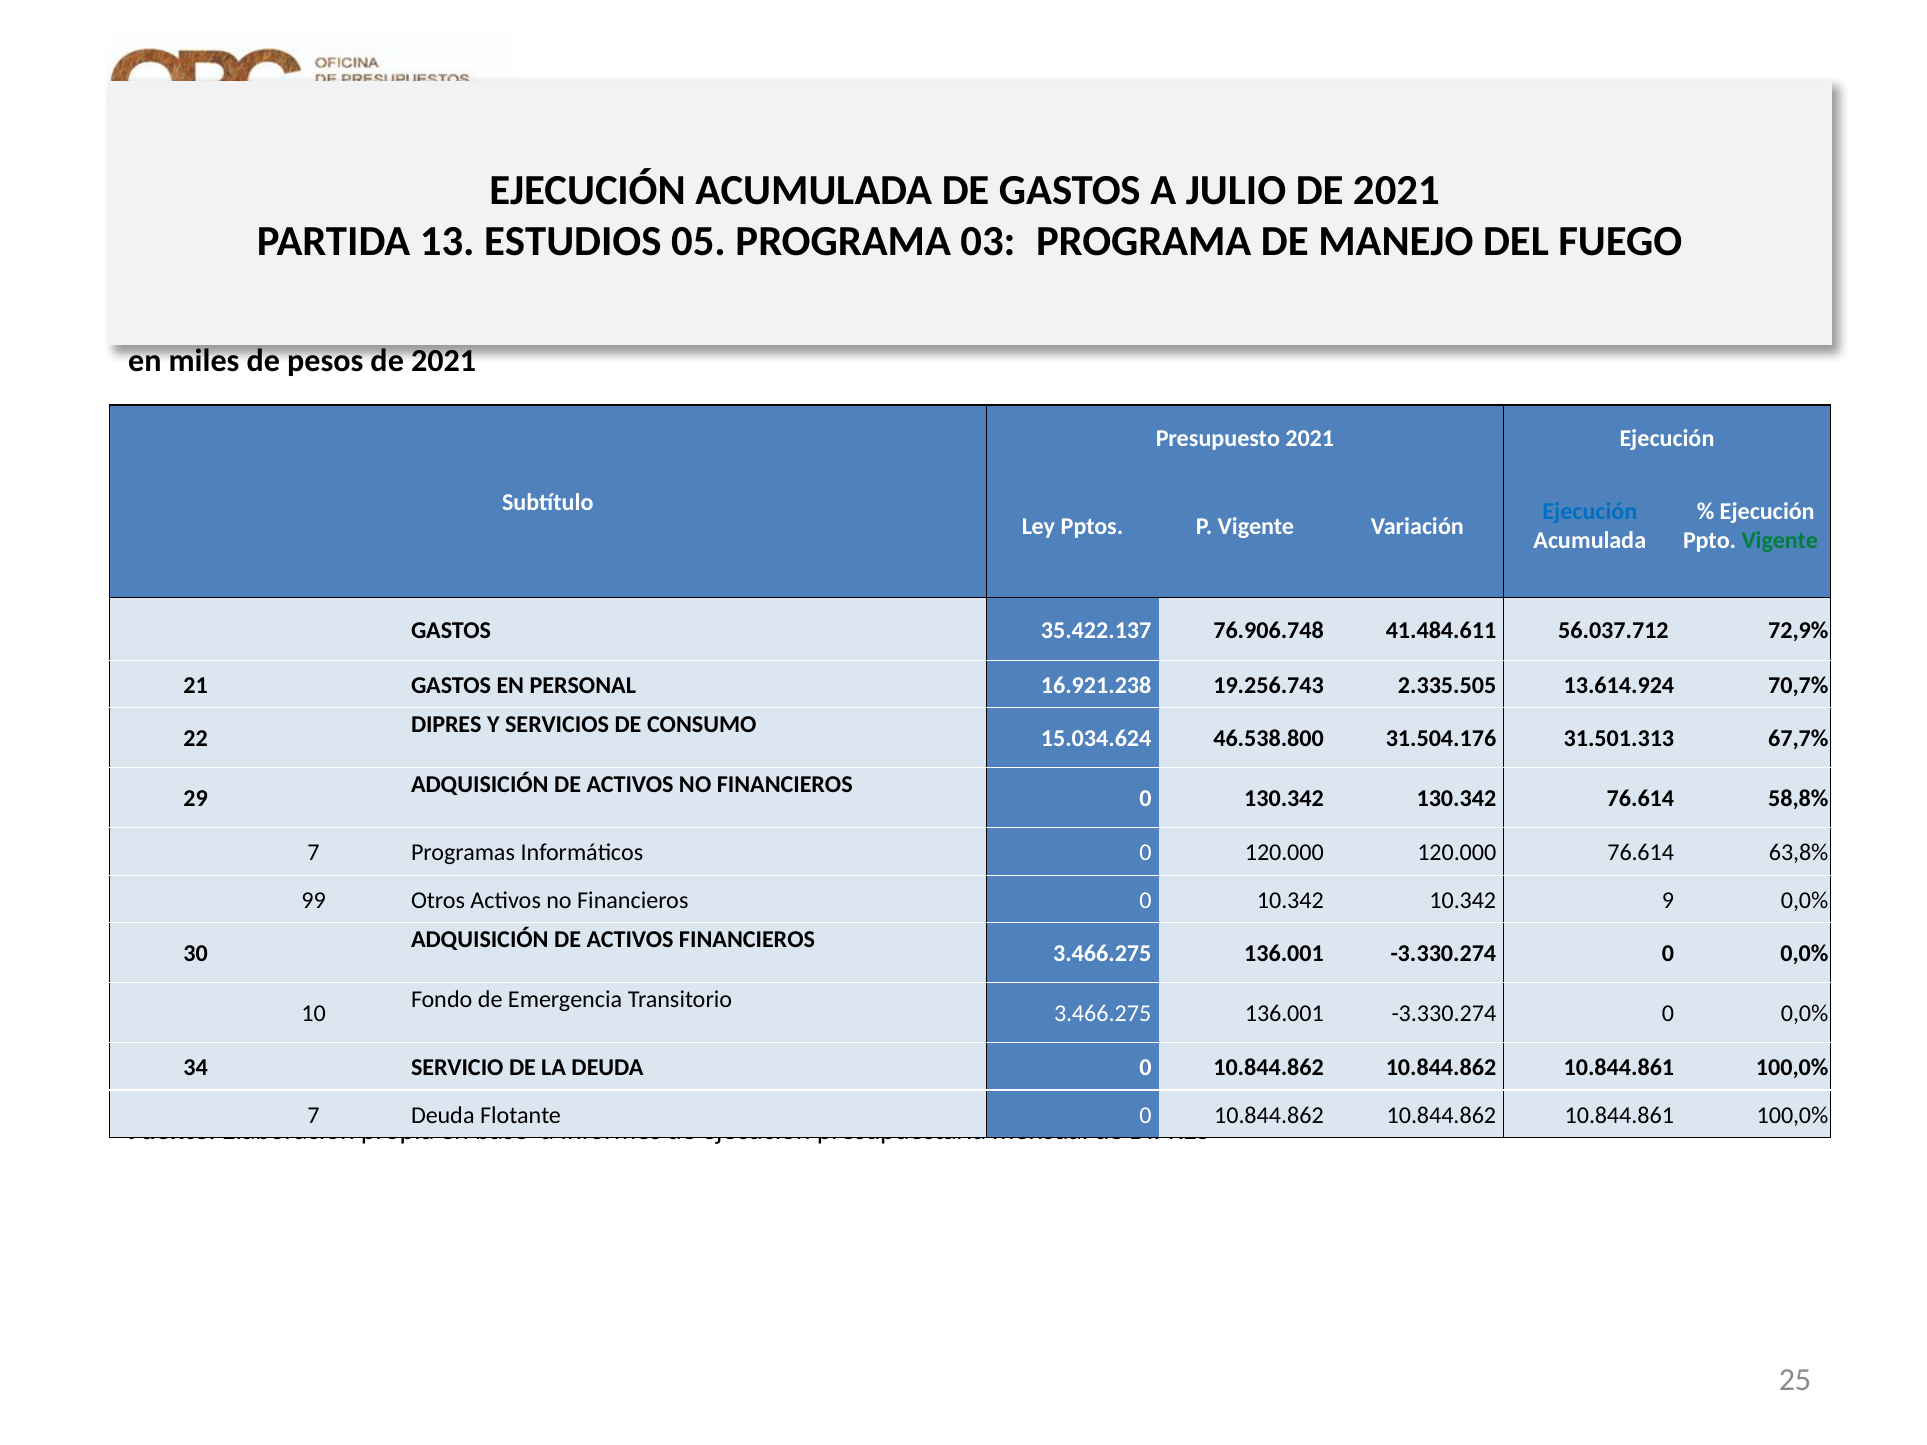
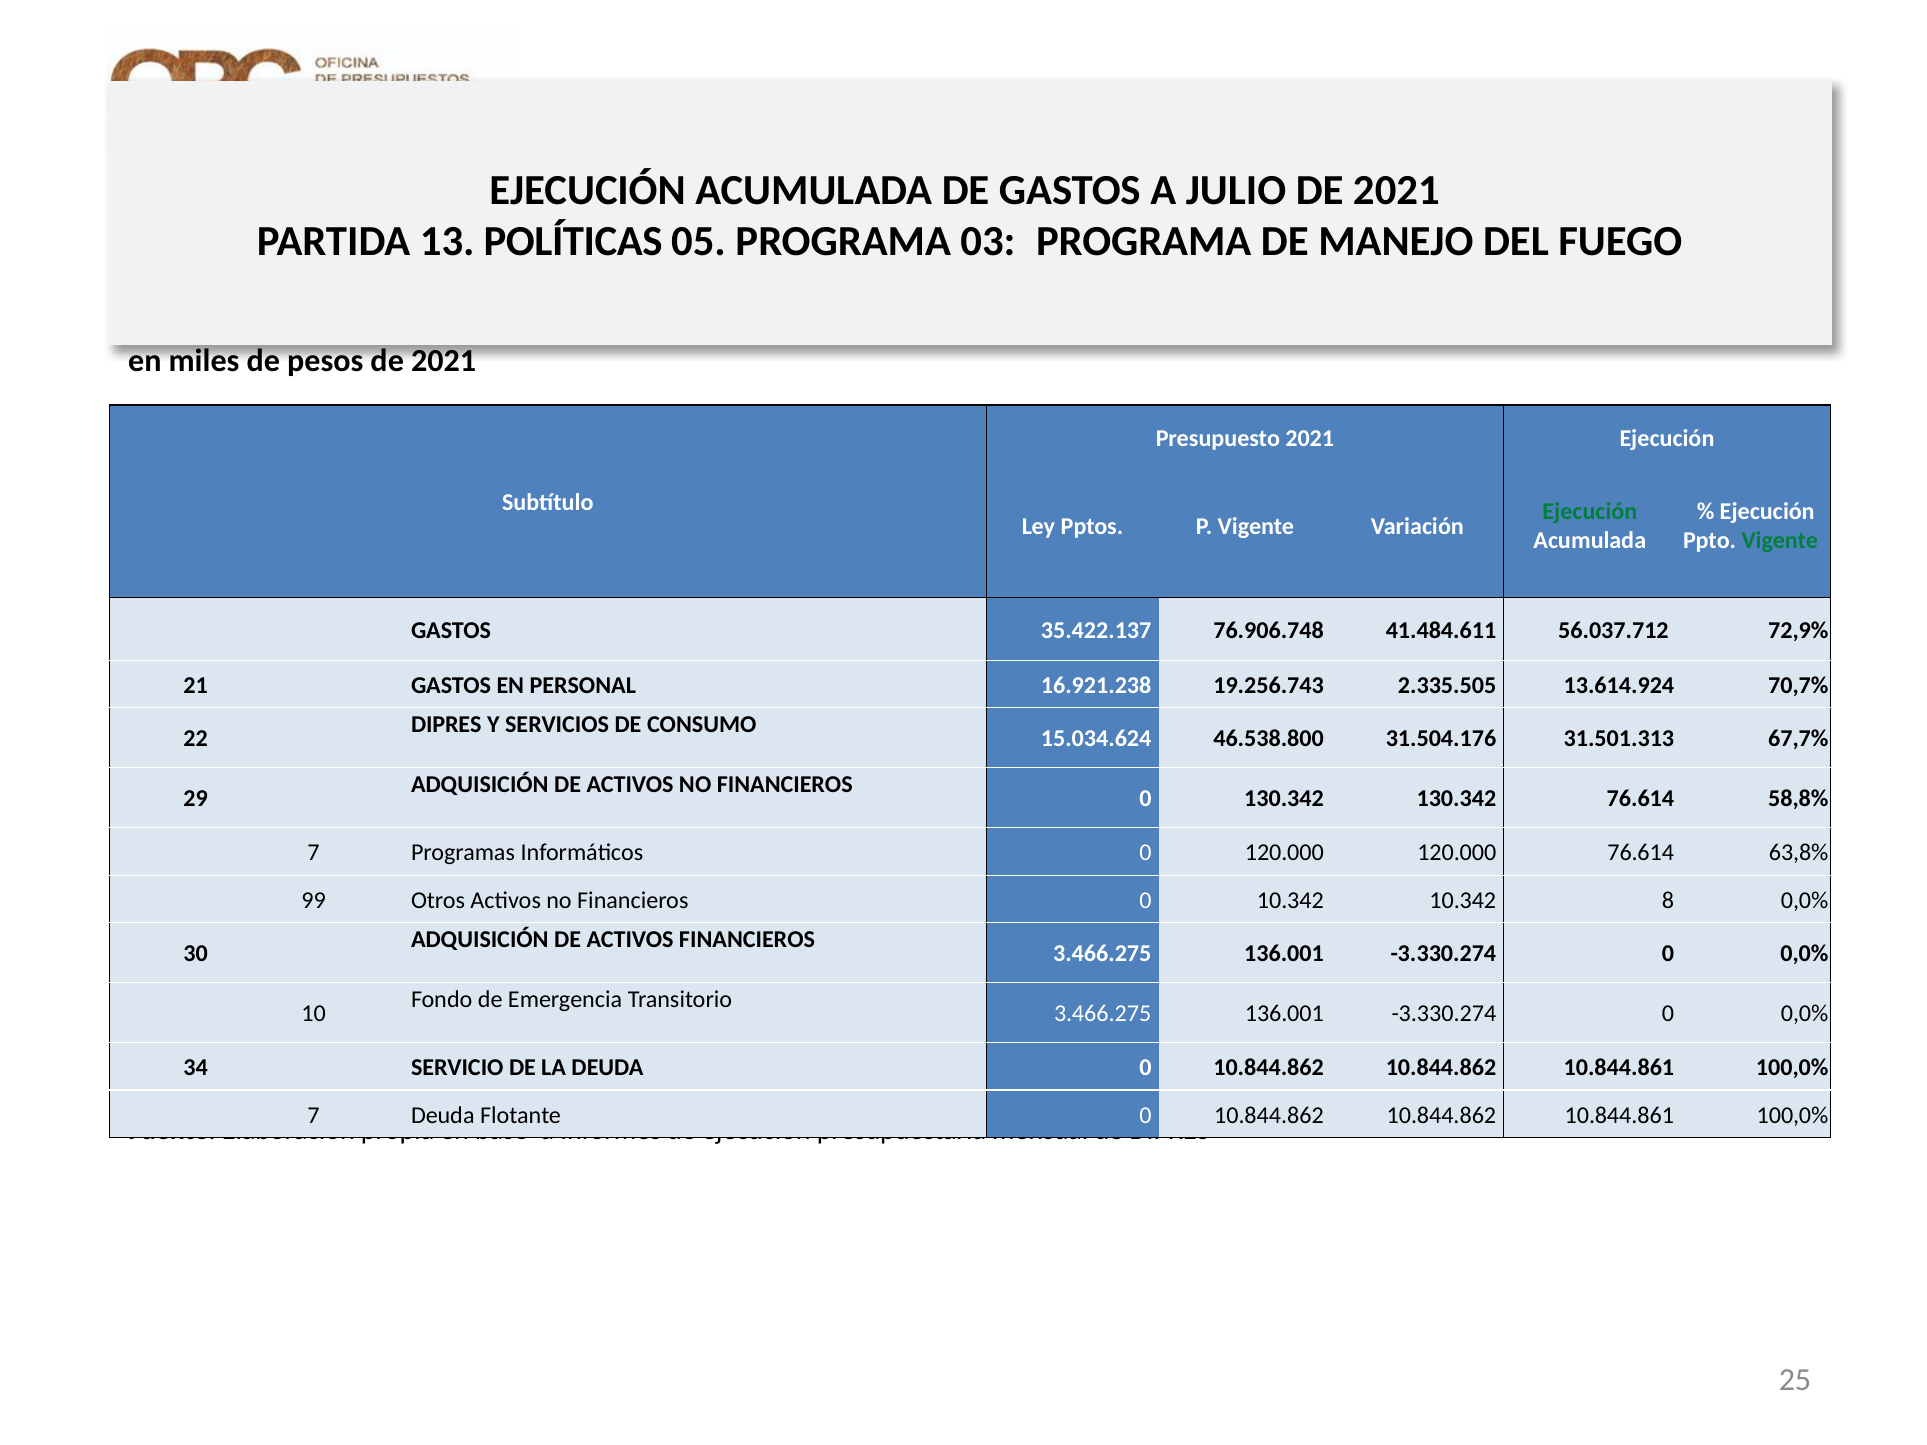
ESTUDIOS: ESTUDIOS -> POLÍTICAS
Ejecución at (1590, 512) colour: blue -> green
9: 9 -> 8
